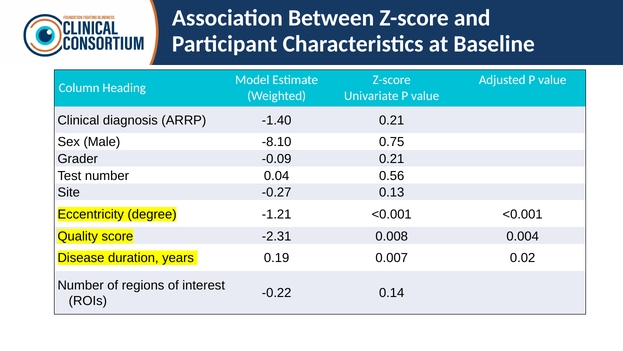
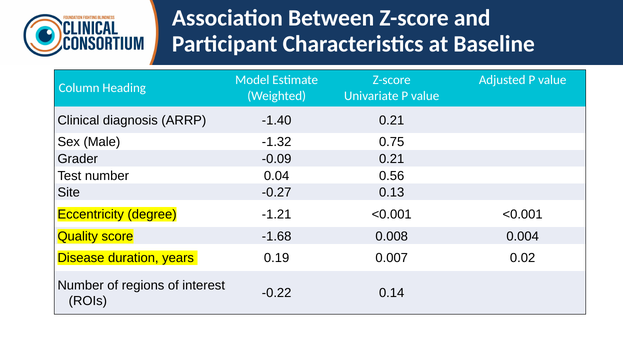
-8.10: -8.10 -> -1.32
-2.31: -2.31 -> -1.68
